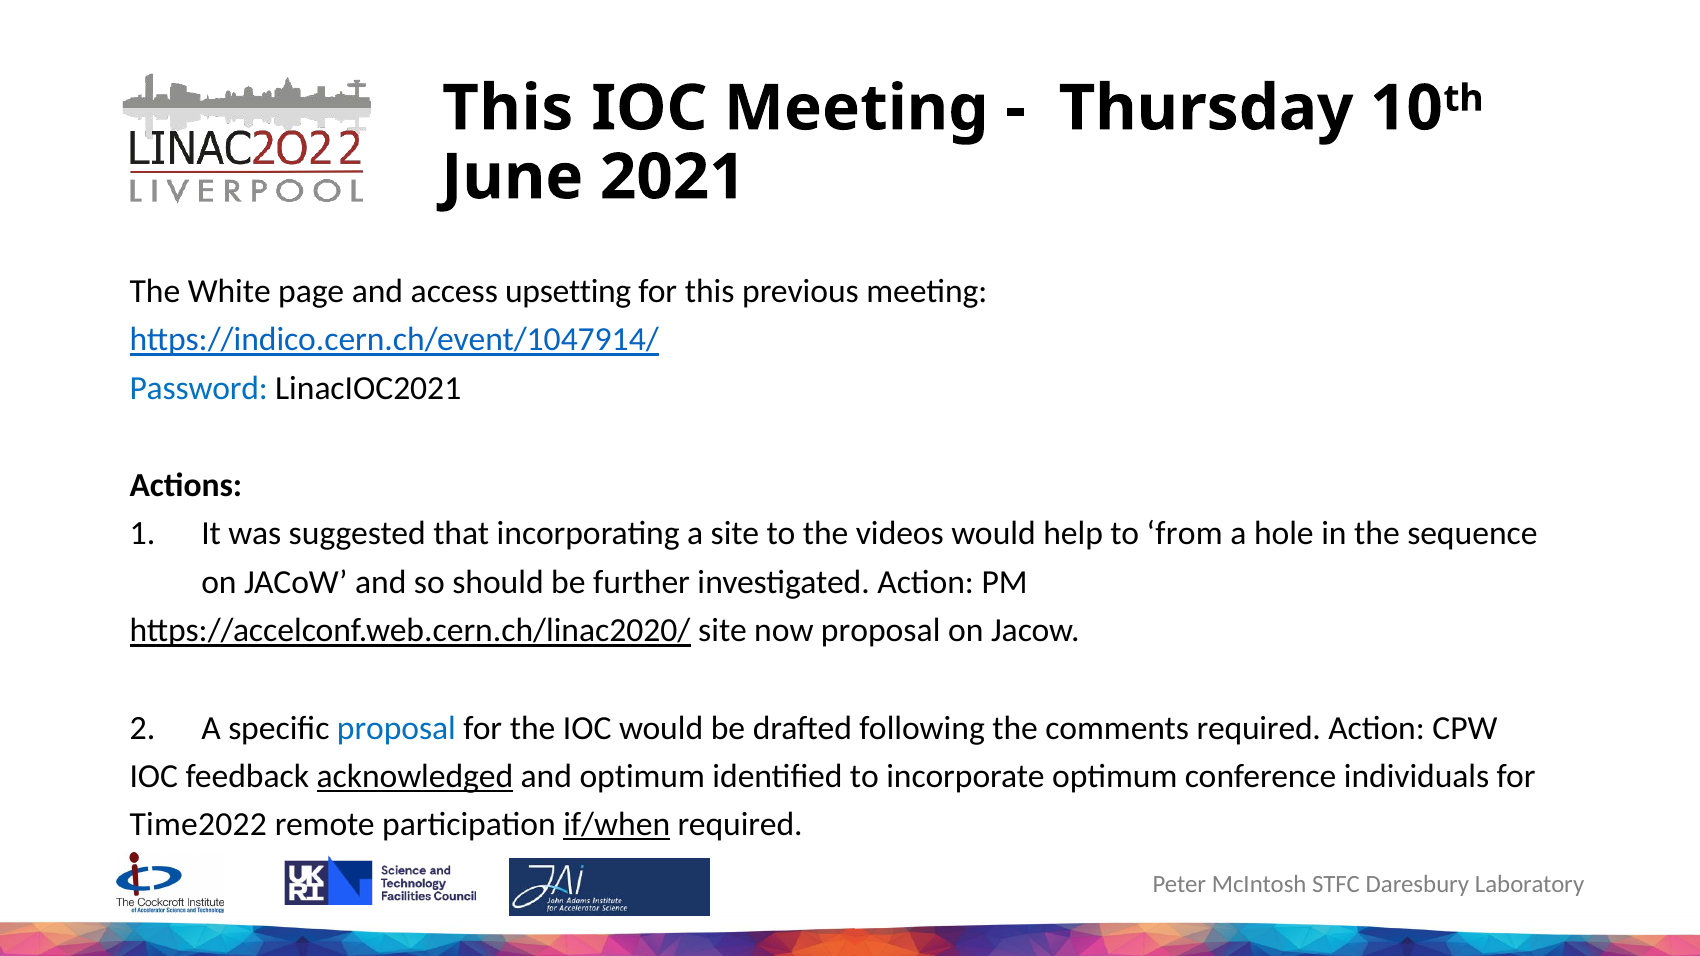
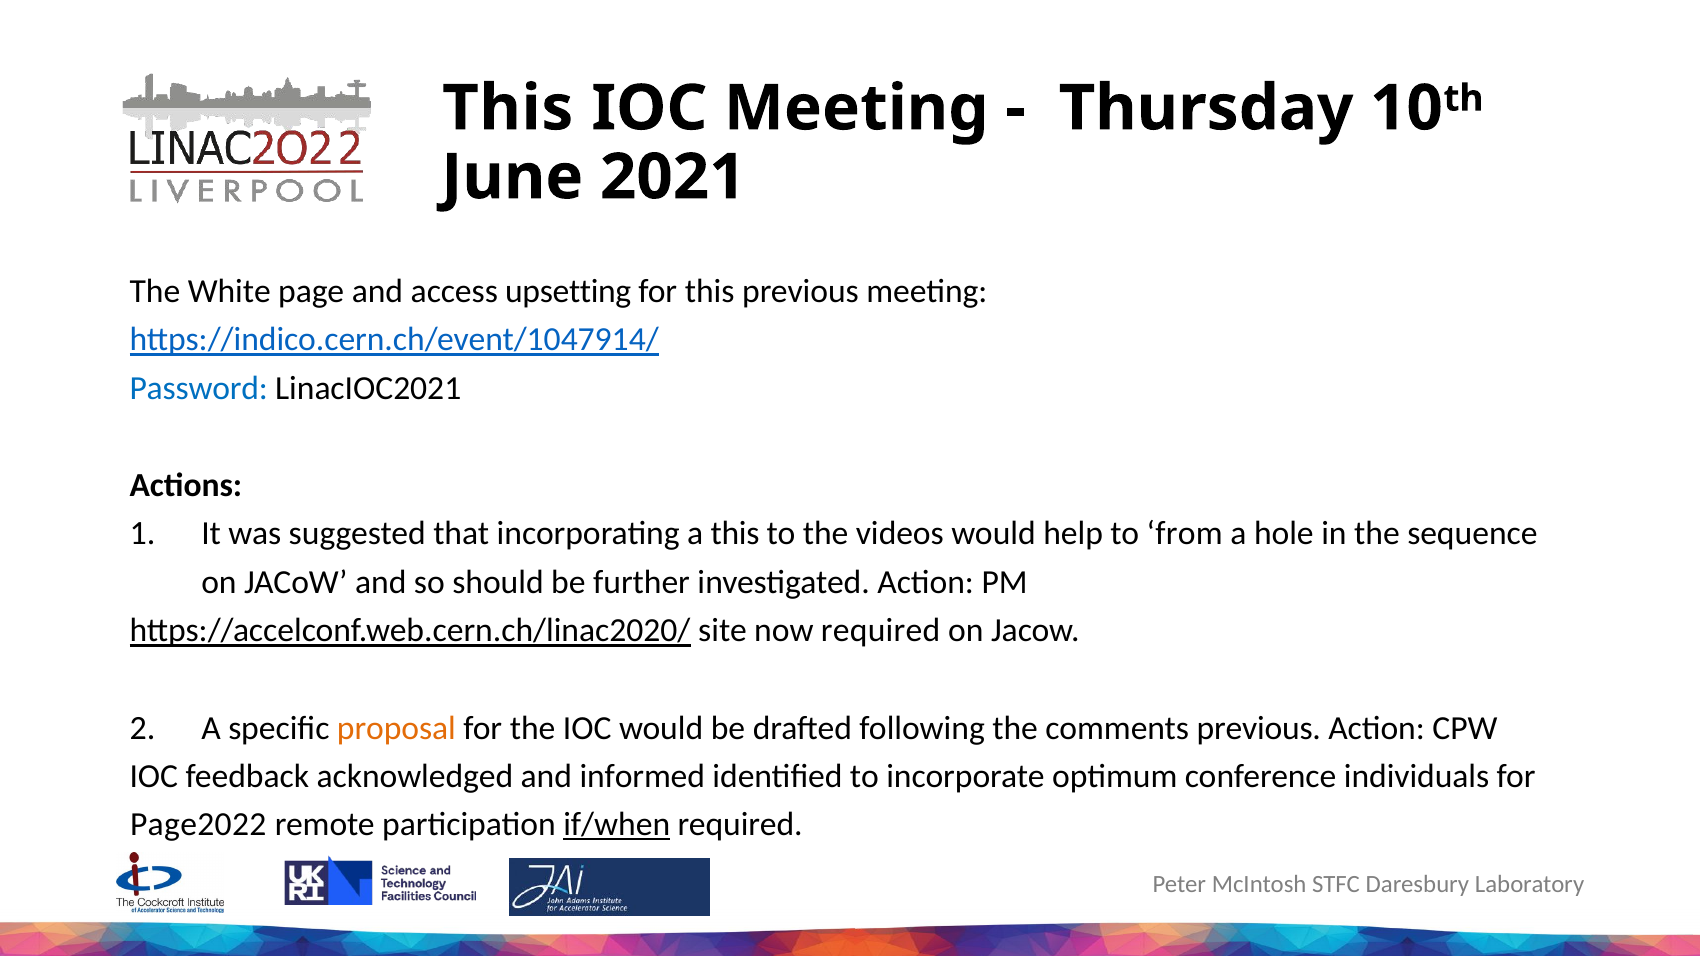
a site: site -> this
now proposal: proposal -> required
proposal at (396, 728) colour: blue -> orange
comments required: required -> previous
acknowledged underline: present -> none
and optimum: optimum -> informed
Time2022: Time2022 -> Page2022
